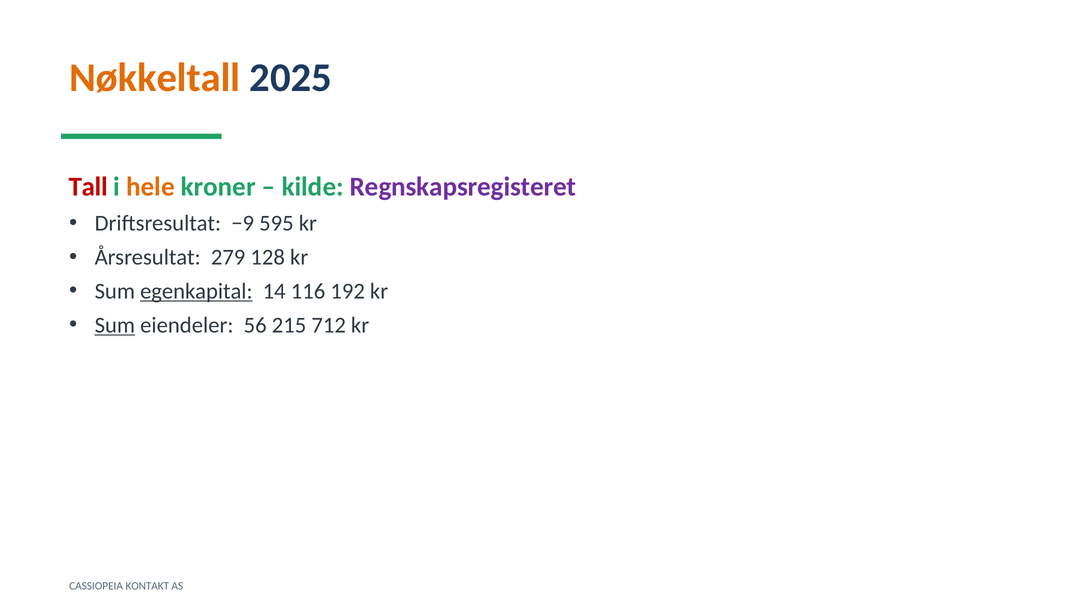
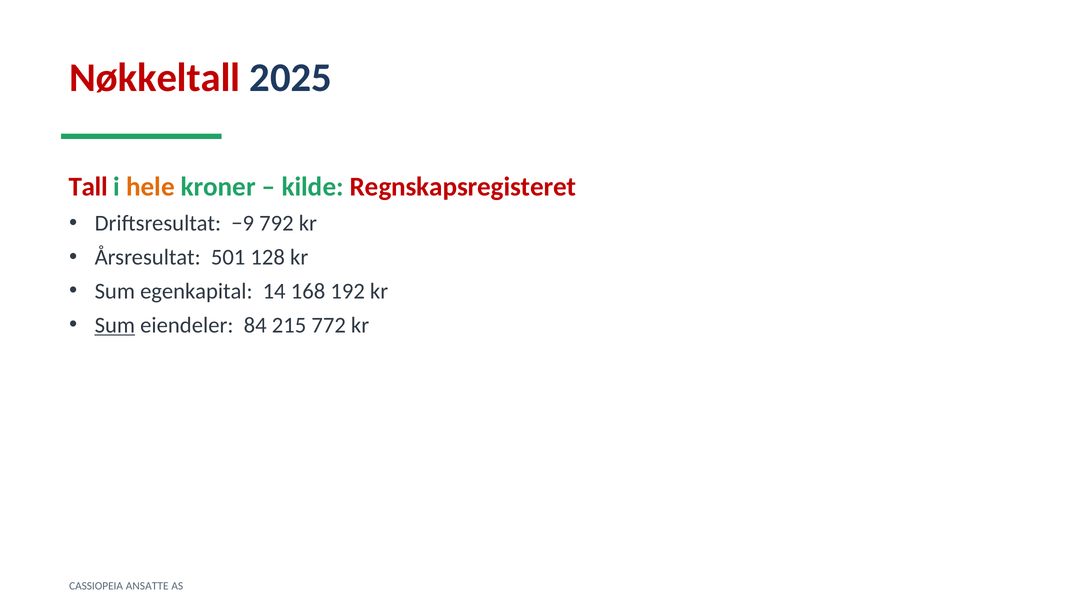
Nøkkeltall colour: orange -> red
Regnskapsregisteret colour: purple -> red
595: 595 -> 792
279: 279 -> 501
egenkapital underline: present -> none
116: 116 -> 168
56: 56 -> 84
712: 712 -> 772
KONTAKT: KONTAKT -> ANSATTE
